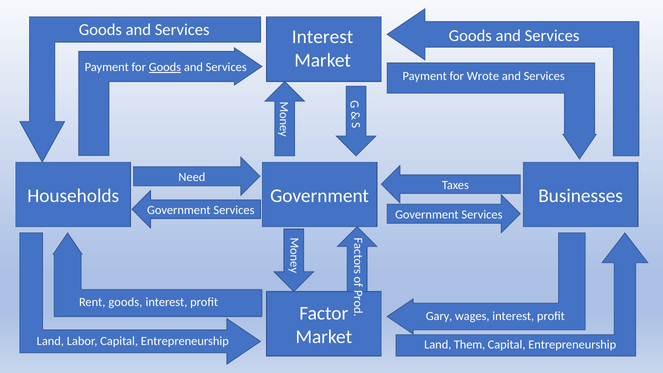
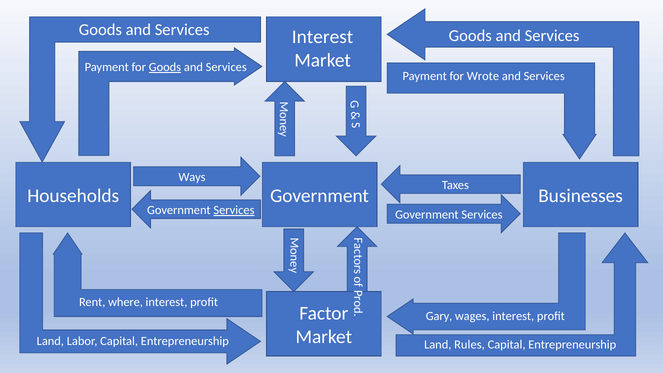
Need: Need -> Ways
Services at (234, 210) underline: none -> present
Rent goods: goods -> where
Them: Them -> Rules
